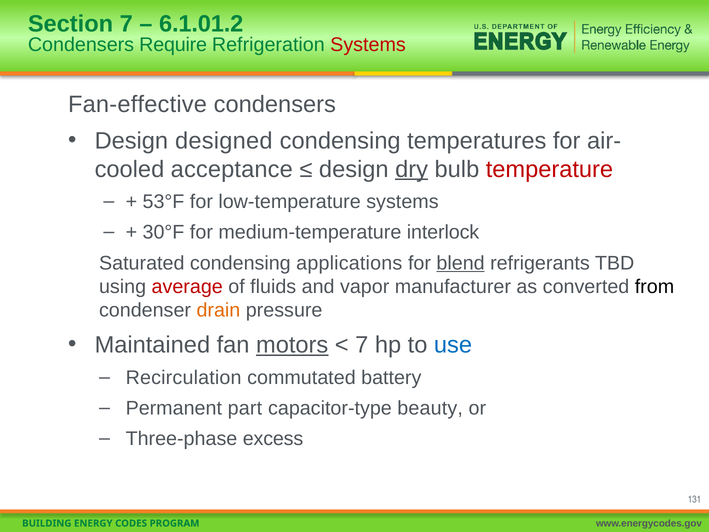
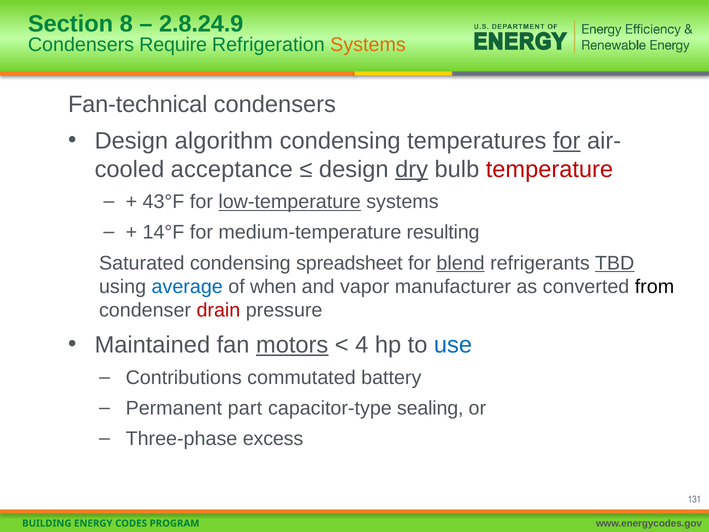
Section 7: 7 -> 8
6.1.01.2: 6.1.01.2 -> 2.8.24.9
Systems at (368, 45) colour: red -> orange
Fan-effective: Fan-effective -> Fan-technical
designed: designed -> algorithm
for at (567, 141) underline: none -> present
53°F: 53°F -> 43°F
low-temperature underline: none -> present
30°F: 30°F -> 14°F
interlock: interlock -> resulting
applications: applications -> spreadsheet
TBD underline: none -> present
average colour: red -> blue
fluids: fluids -> when
drain colour: orange -> red
7 at (362, 345): 7 -> 4
Recirculation: Recirculation -> Contributions
beauty: beauty -> sealing
